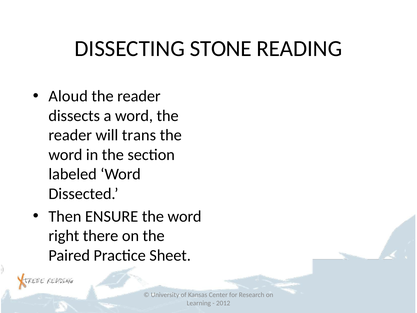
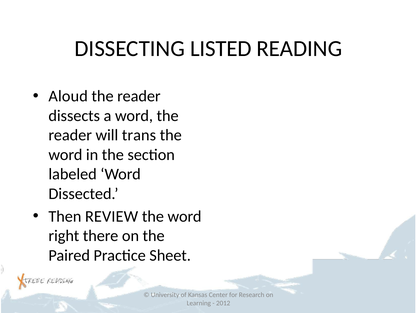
STONE: STONE -> LISTED
ENSURE: ENSURE -> REVIEW
